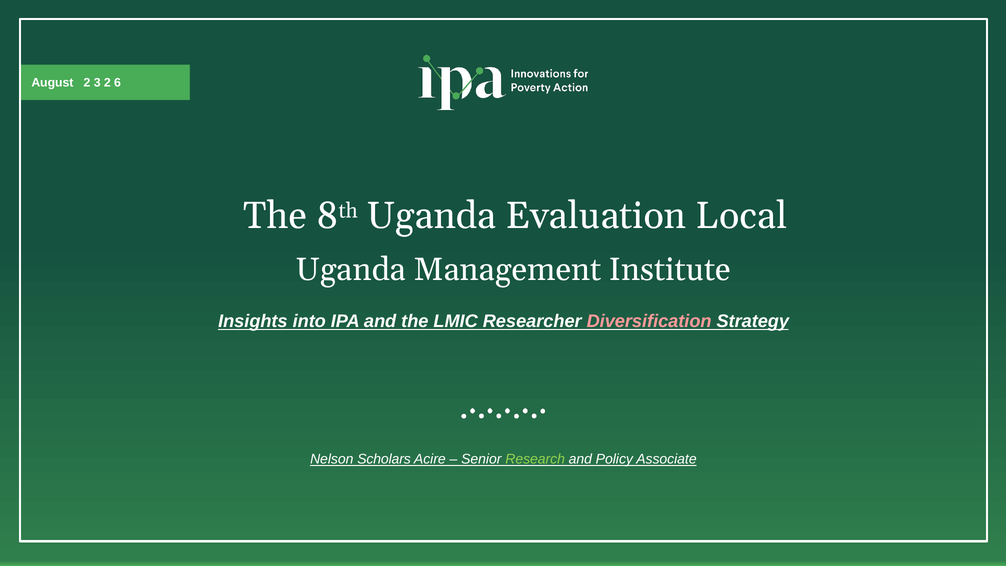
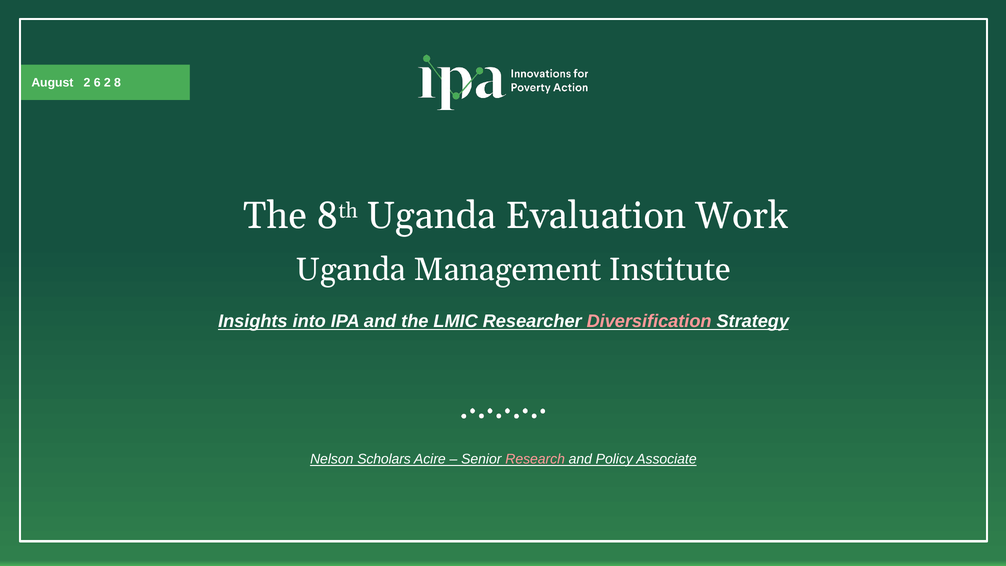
3: 3 -> 6
6: 6 -> 8
Local: Local -> Work
Research colour: light green -> pink
